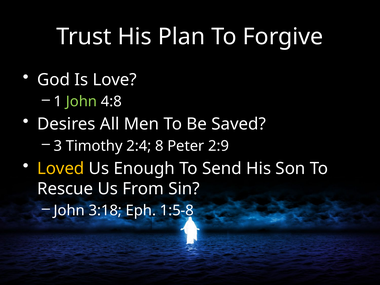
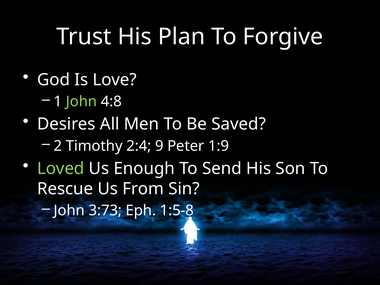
3: 3 -> 2
8: 8 -> 9
2:9: 2:9 -> 1:9
Loved colour: yellow -> light green
3:18: 3:18 -> 3:73
